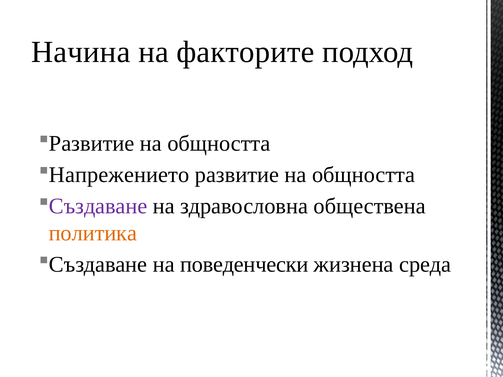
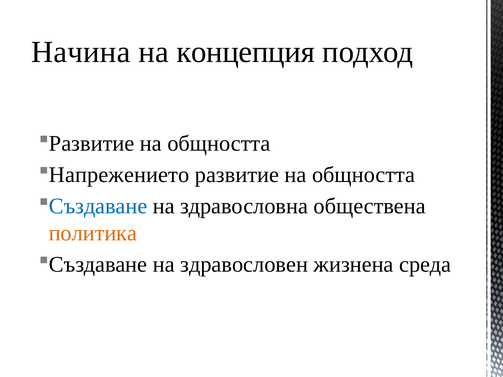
факторите: факторите -> концепция
Създаване at (98, 206) colour: purple -> blue
поведенчески: поведенчески -> здравословен
